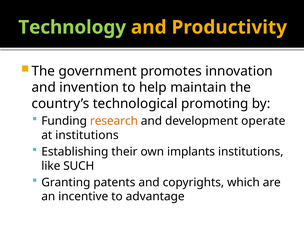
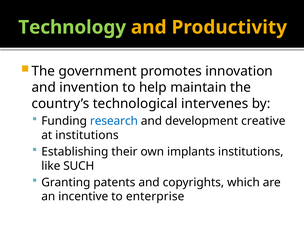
promoting: promoting -> intervenes
research colour: orange -> blue
operate: operate -> creative
advantage: advantage -> enterprise
